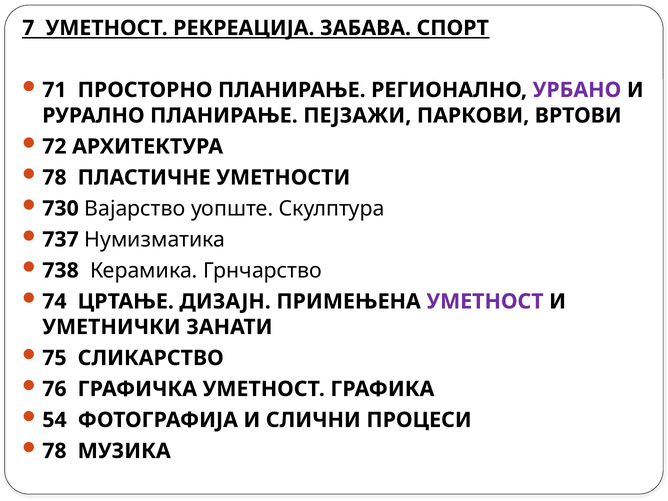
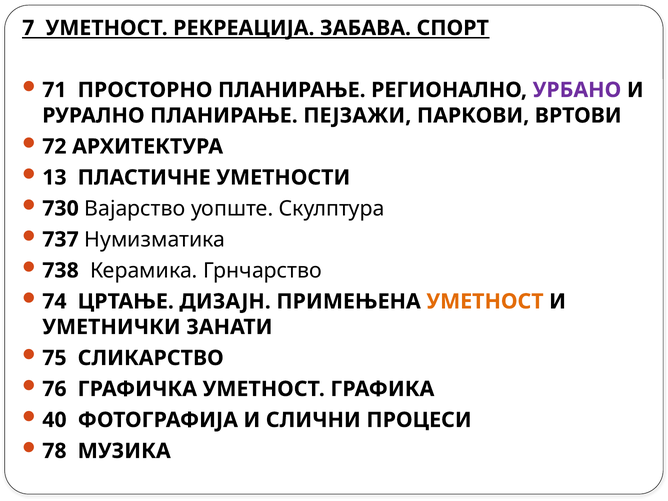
78 at (54, 178): 78 -> 13
УМЕТНОСТ at (485, 301) colour: purple -> orange
54: 54 -> 40
